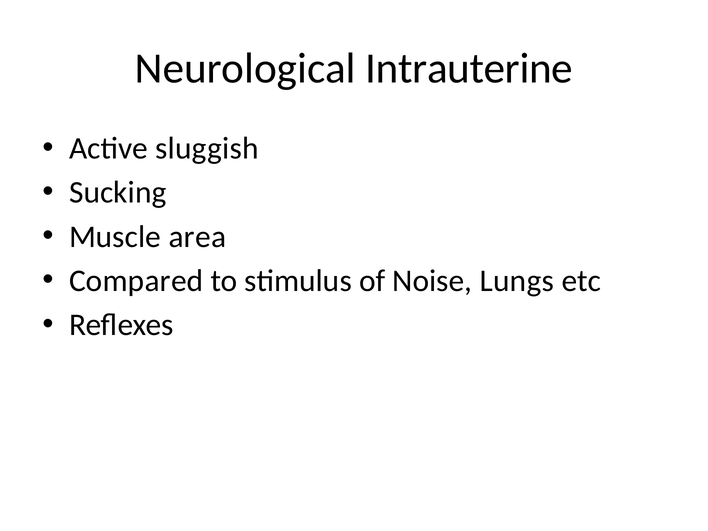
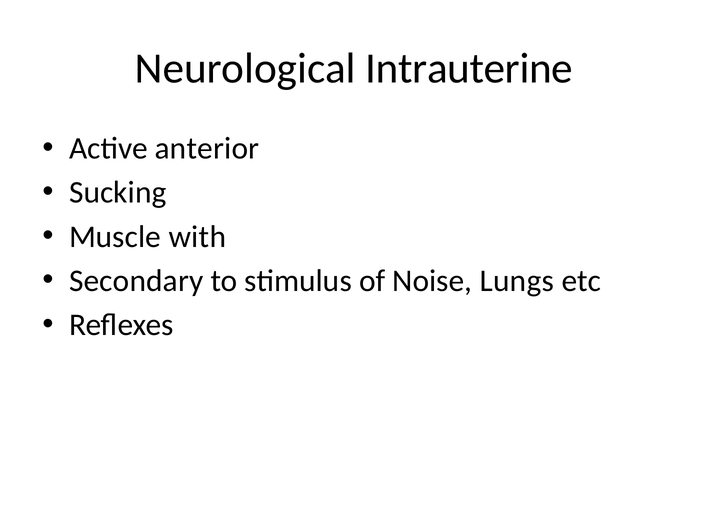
sluggish: sluggish -> anterior
area: area -> with
Compared: Compared -> Secondary
